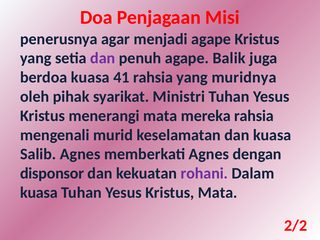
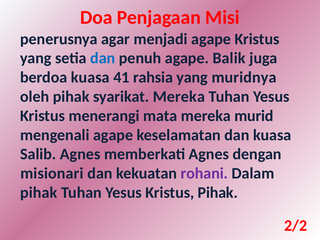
dan at (103, 58) colour: purple -> blue
syarikat Ministri: Ministri -> Mereka
mereka rahsia: rahsia -> murid
mengenali murid: murid -> agape
disponsor: disponsor -> misionari
kuasa at (39, 193): kuasa -> pihak
Kristus Mata: Mata -> Pihak
